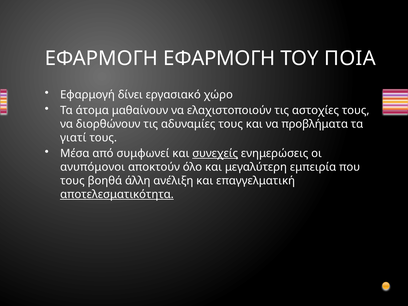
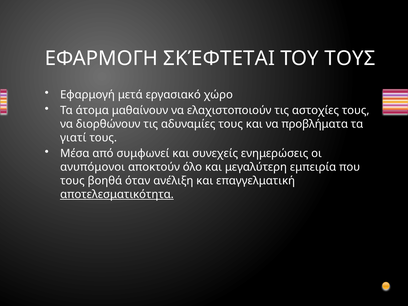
ΕΦΑΡΜΟΓΗ ΕΦΑΡΜΟΓΗ: ΕΦΑΡΜΟΓΗ -> ΣΚΈΦΤΕΤΑΙ
ΤΟΥ ΠΟΙΑ: ΠΟΙΑ -> ΤΟΥΣ
δίνει: δίνει -> μετά
συνεχείς underline: present -> none
άλλη: άλλη -> όταν
